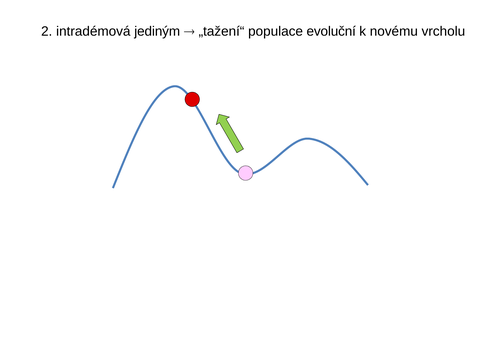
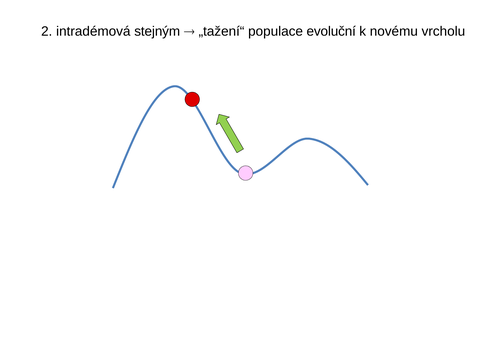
jediným: jediným -> stejným
